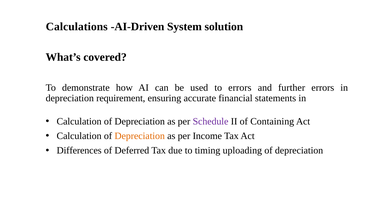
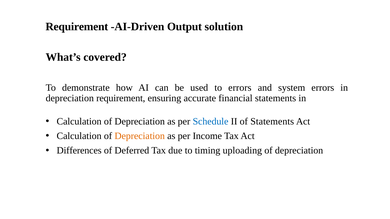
Calculations at (77, 27): Calculations -> Requirement
System: System -> Output
further: further -> system
Schedule colour: purple -> blue
of Containing: Containing -> Statements
